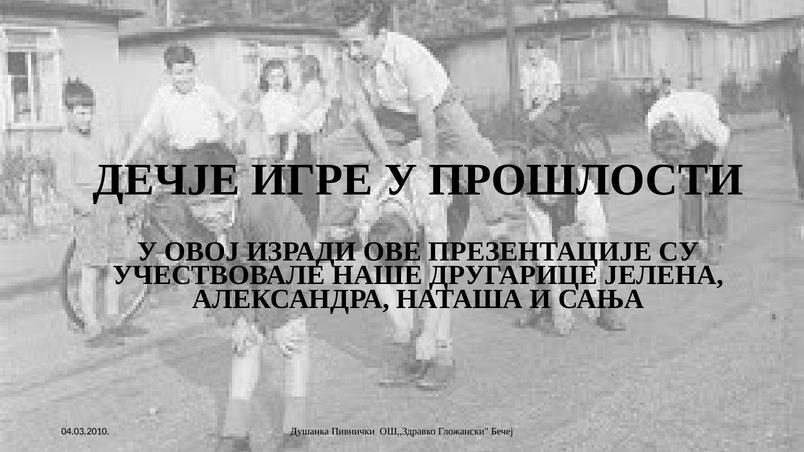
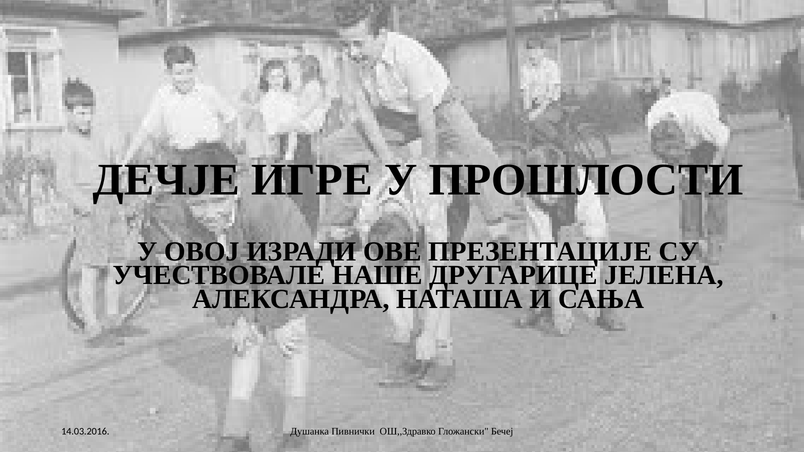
04.03.2010: 04.03.2010 -> 14.03.2016
